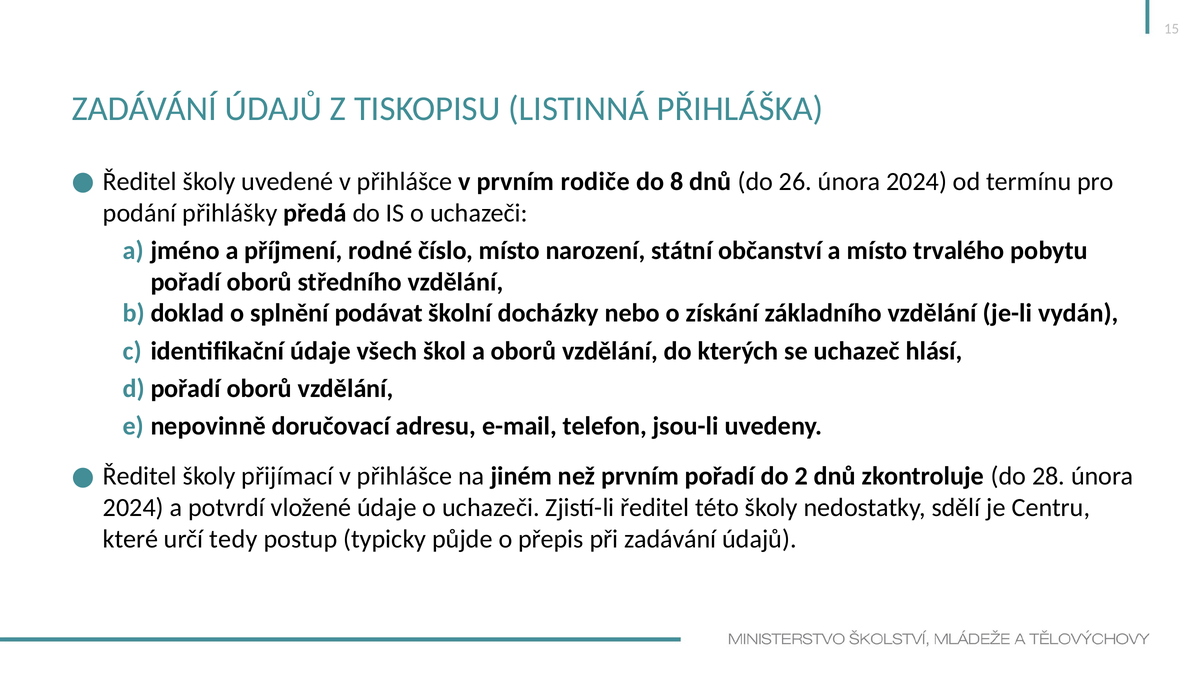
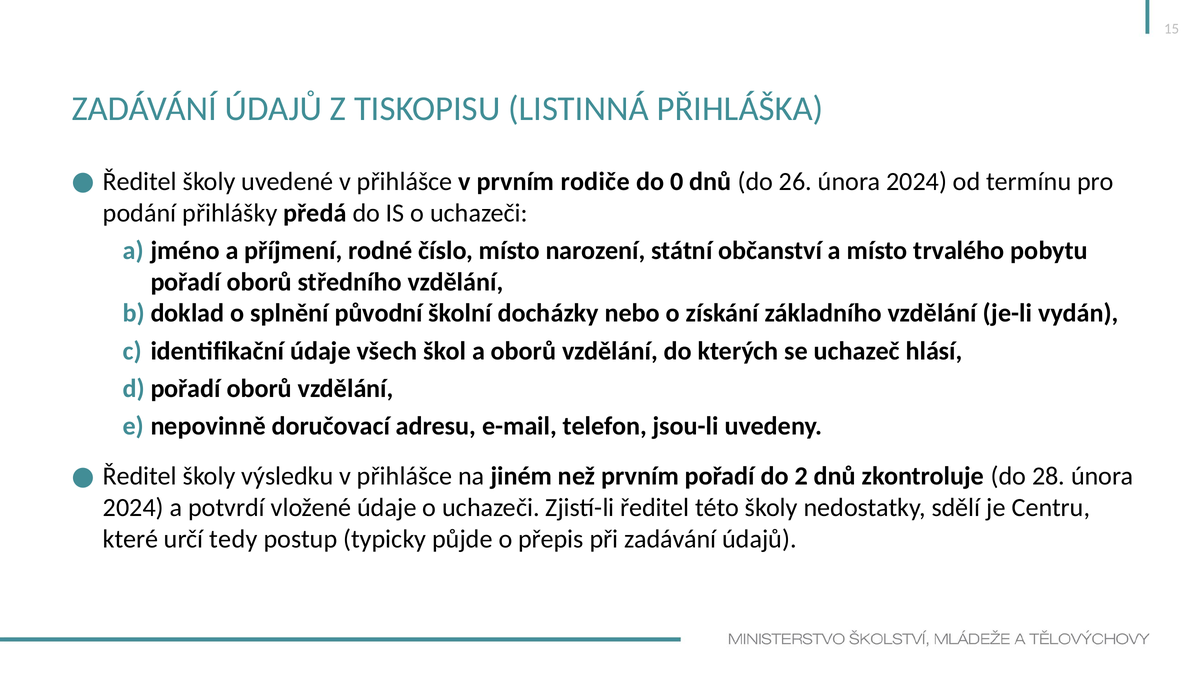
8: 8 -> 0
podávat: podávat -> původní
přijímací: přijímací -> výsledku
